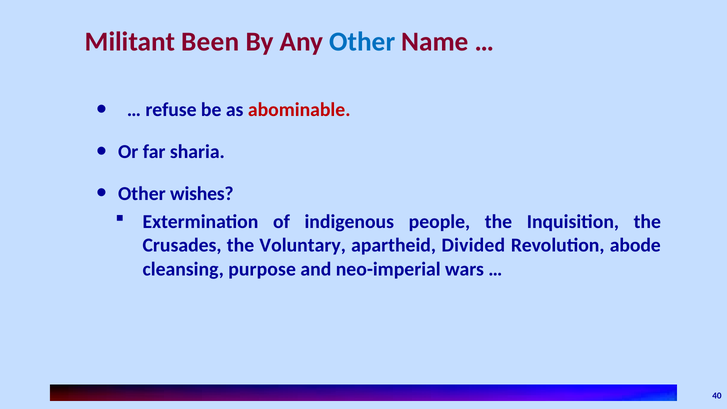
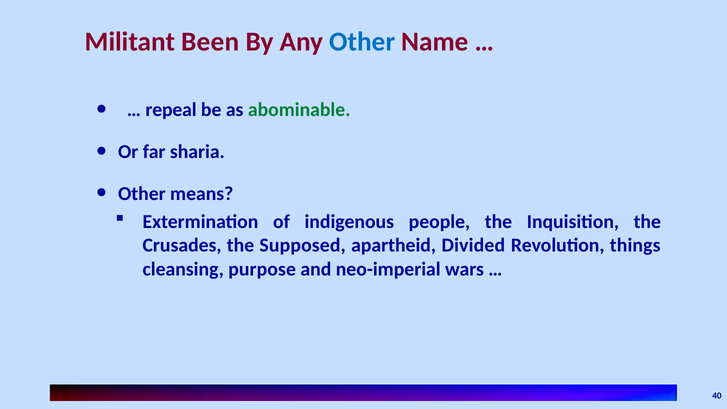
refuse: refuse -> repeal
abominable colour: red -> green
wishes: wishes -> means
Voluntary: Voluntary -> Supposed
abode: abode -> things
